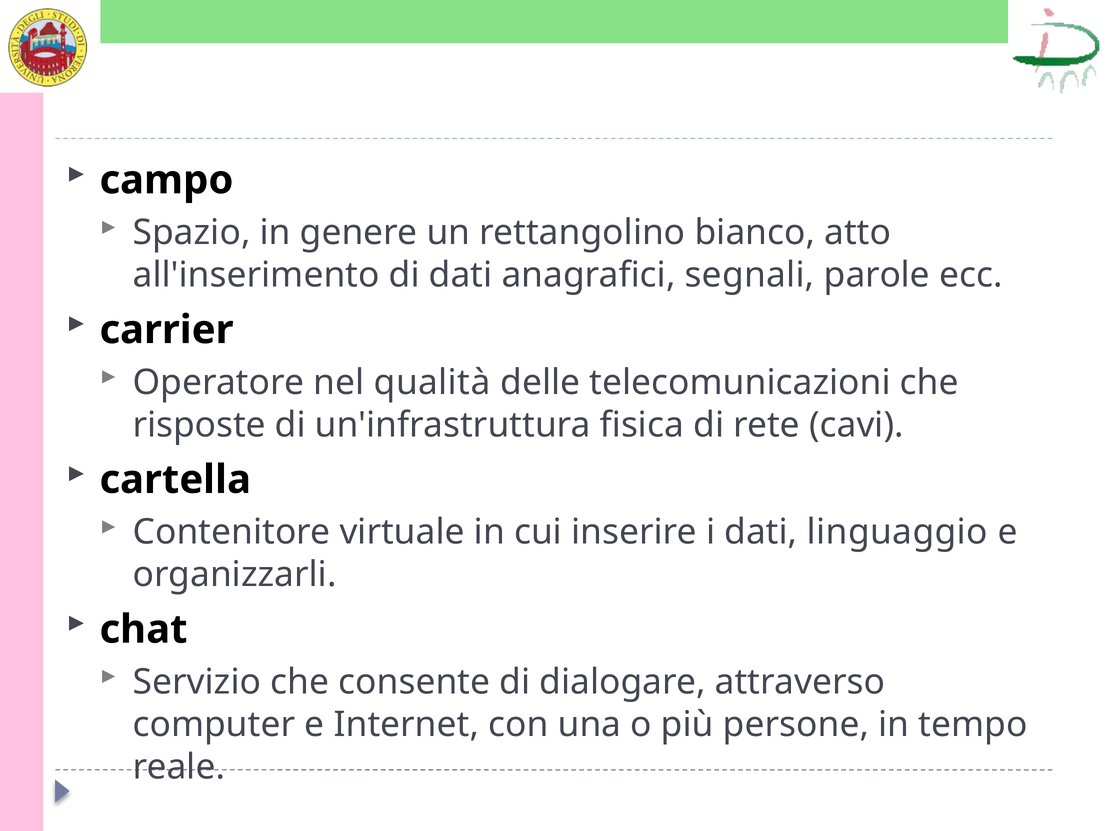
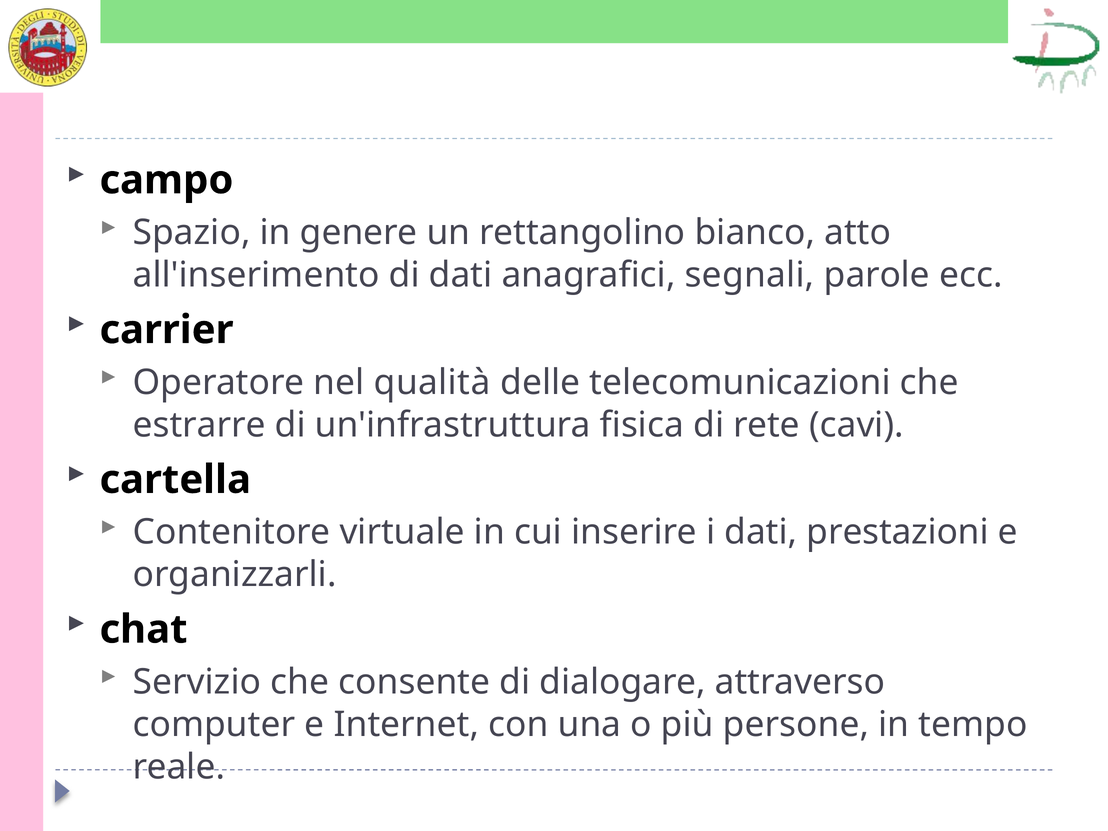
risposte: risposte -> estrarre
linguaggio: linguaggio -> prestazioni
